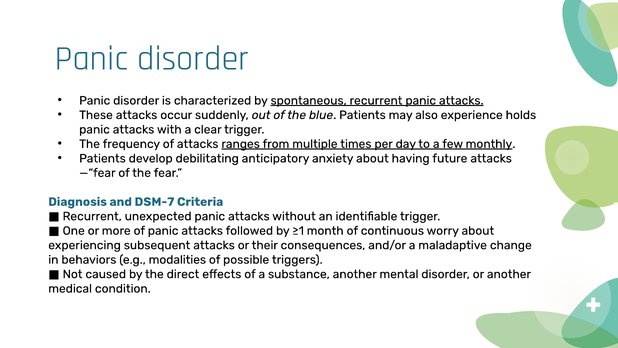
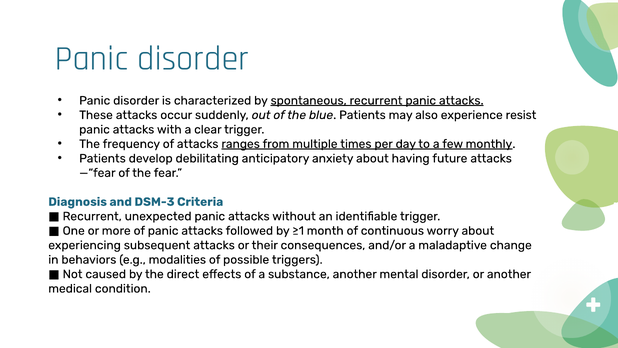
holds: holds -> resist
DSM-7: DSM-7 -> DSM-3
